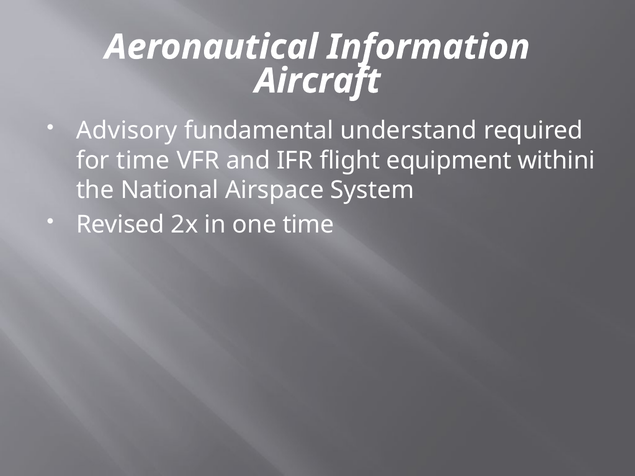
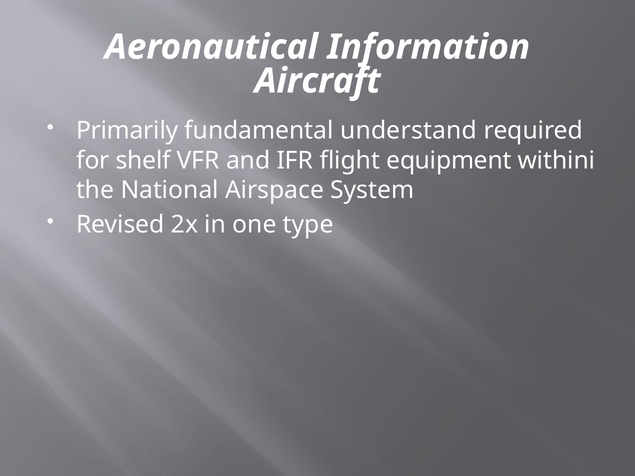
Advisory: Advisory -> Primarily
for time: time -> shelf
one time: time -> type
